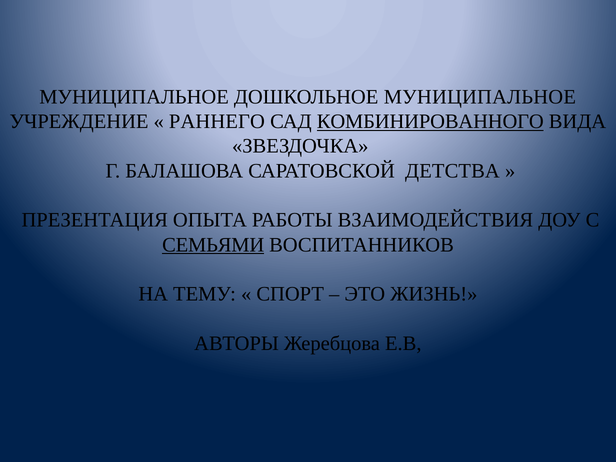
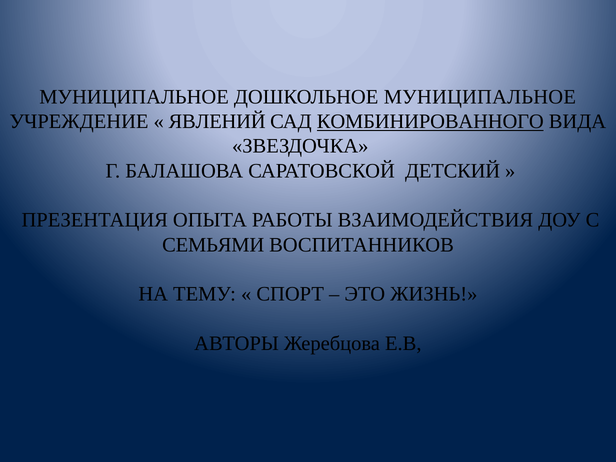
РАННЕГО: РАННЕГО -> ЯВЛЕНИЙ
ДЕТСТВА: ДЕТСТВА -> ДЕТСКИЙ
СЕМЬЯМИ underline: present -> none
